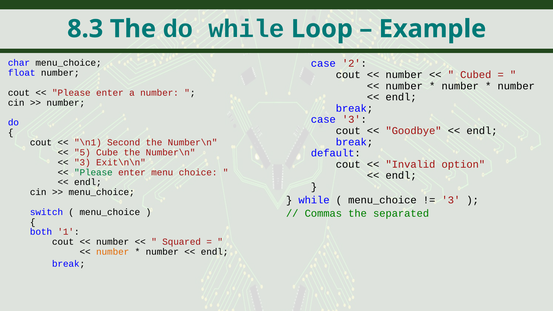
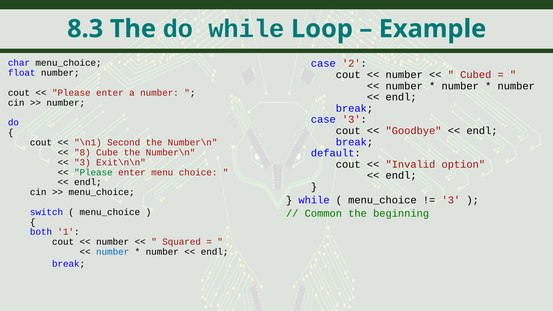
5: 5 -> 8
Commas: Commas -> Common
separated: separated -> beginning
number at (113, 252) colour: orange -> blue
